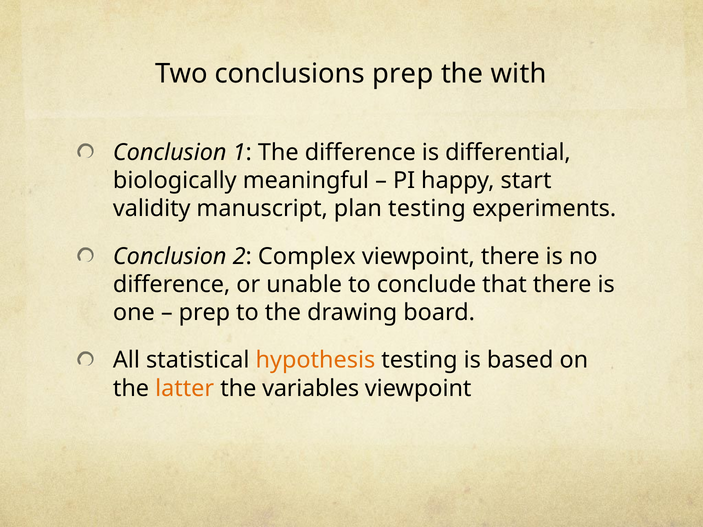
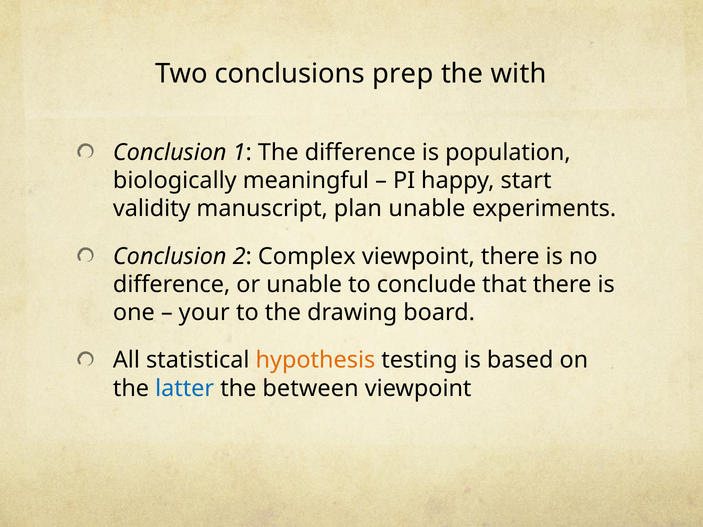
differential: differential -> population
plan testing: testing -> unable
prep at (204, 313): prep -> your
latter colour: orange -> blue
variables: variables -> between
